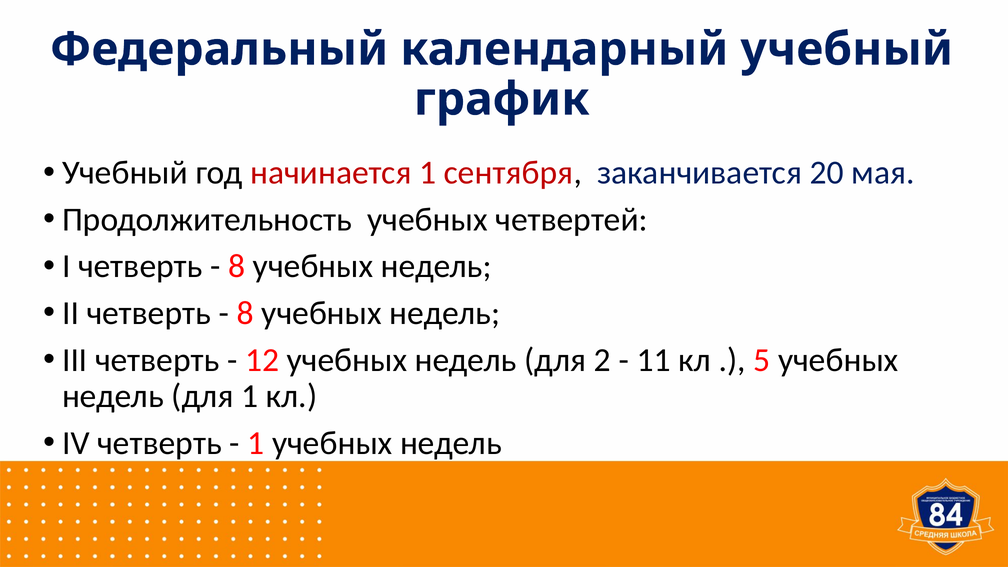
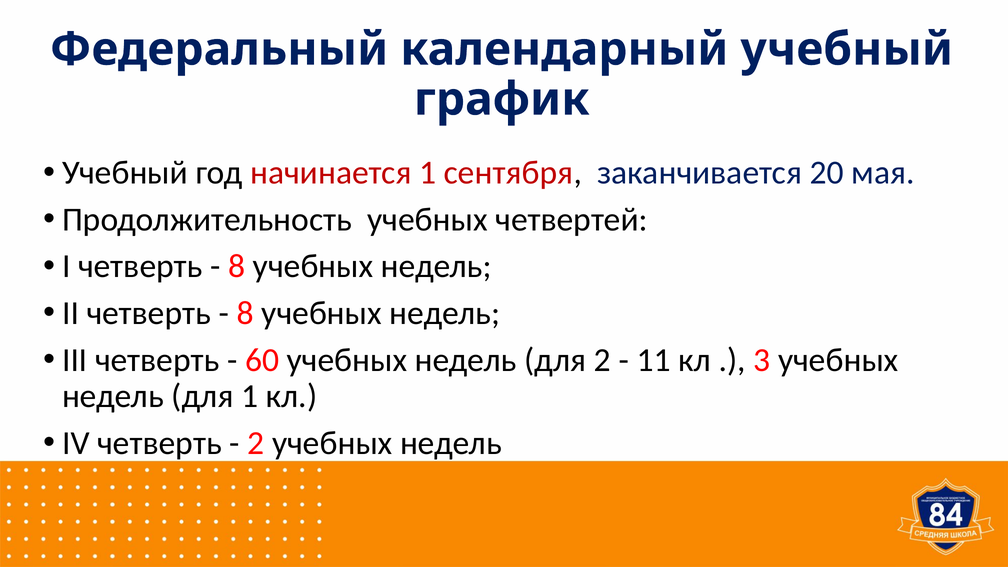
12: 12 -> 60
5: 5 -> 3
1 at (256, 443): 1 -> 2
